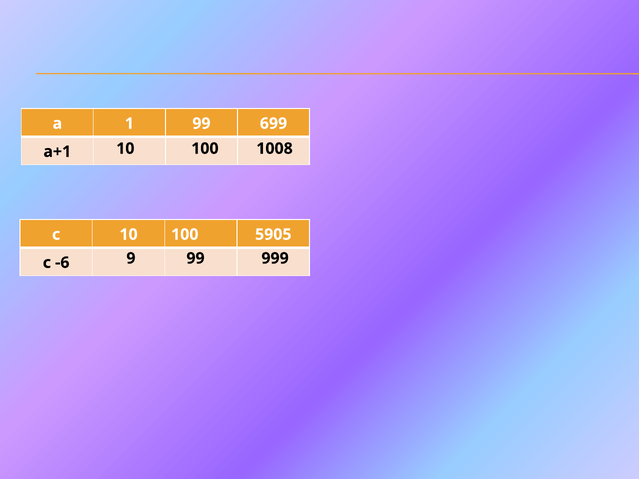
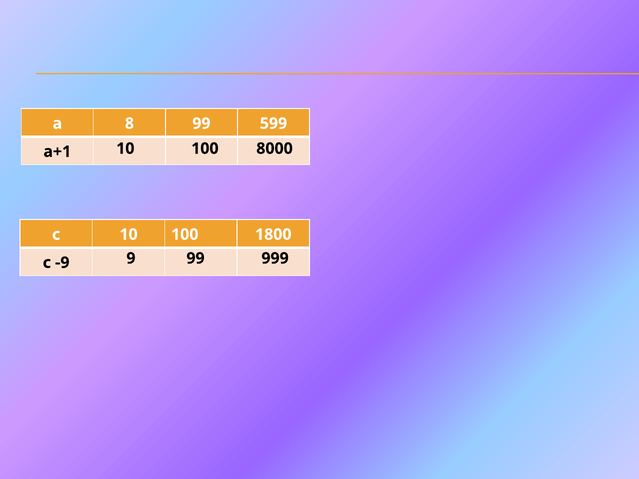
1: 1 -> 8
699: 699 -> 599
1008: 1008 -> 8000
5905: 5905 -> 1800
-6: -6 -> -9
